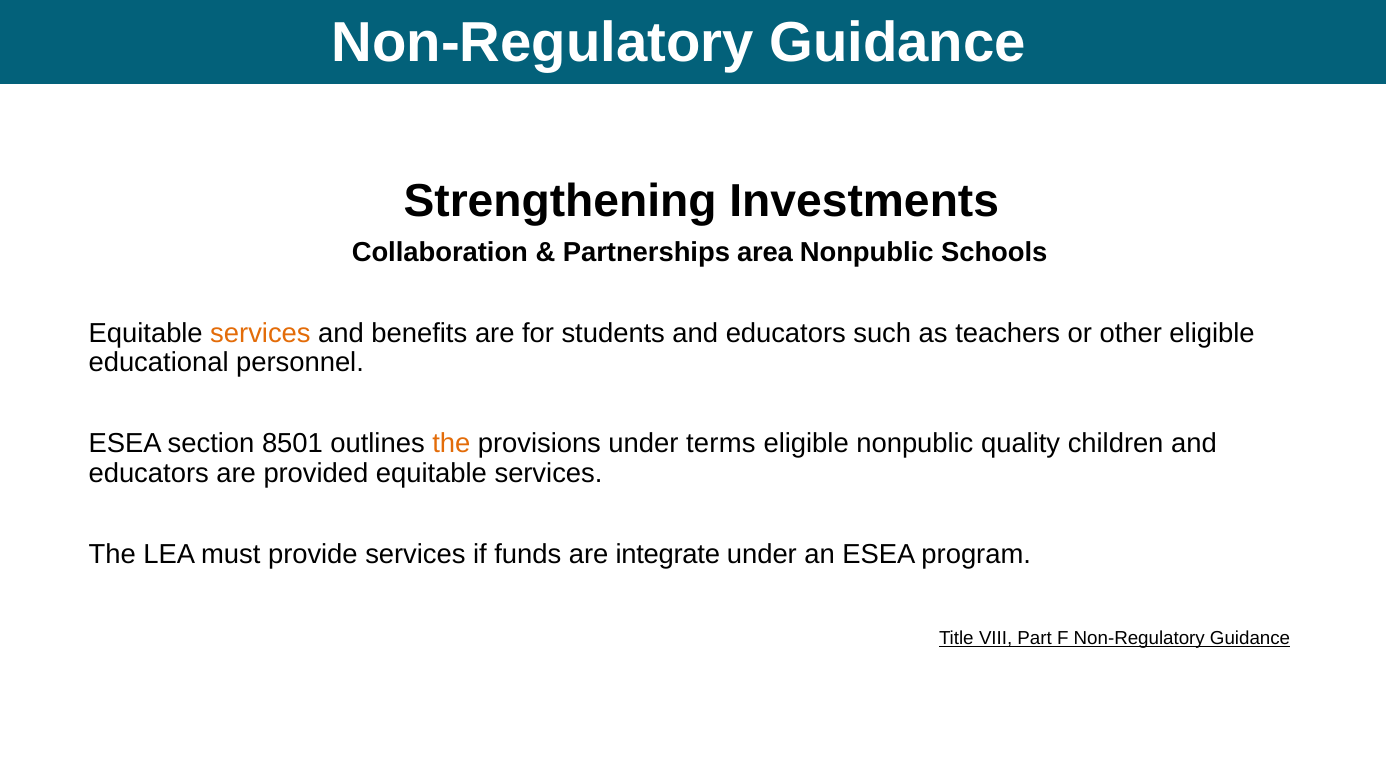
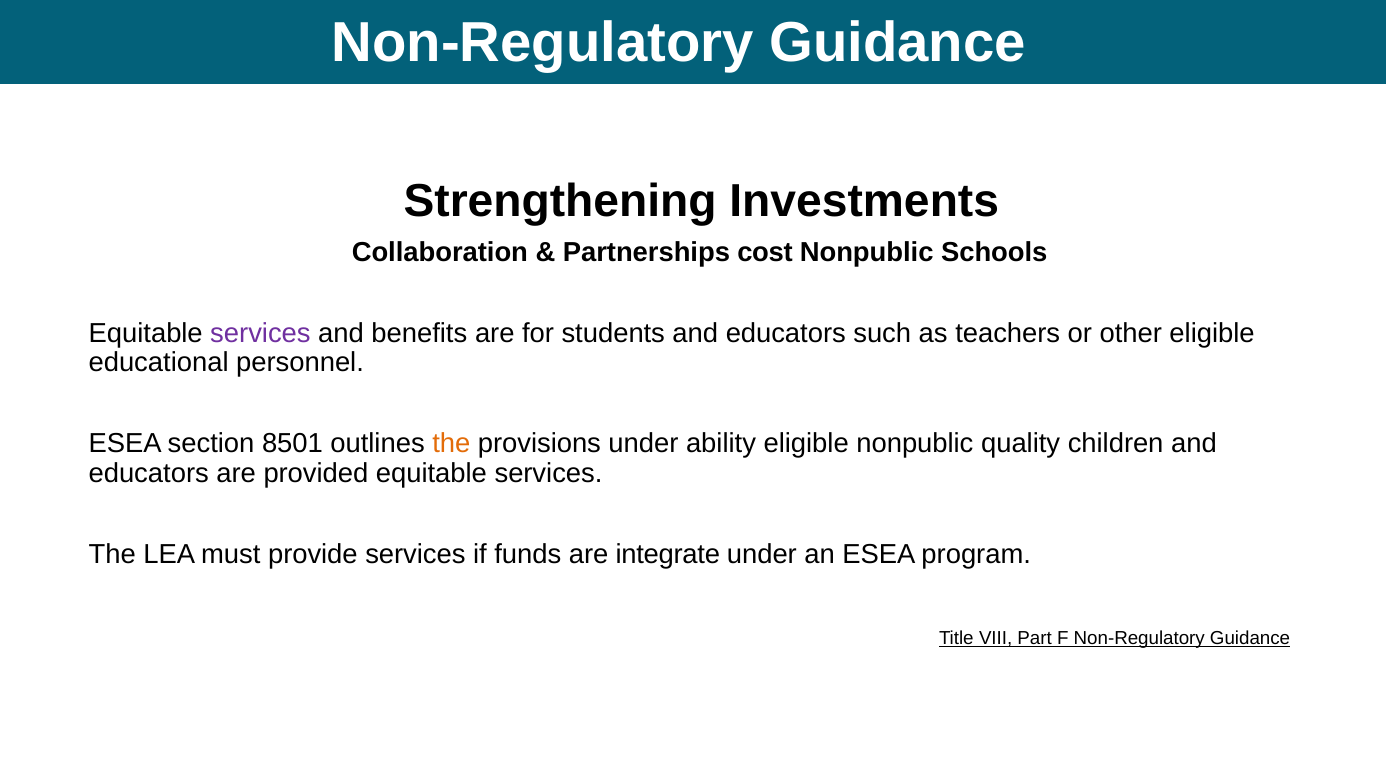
area: area -> cost
services at (260, 333) colour: orange -> purple
terms: terms -> ability
